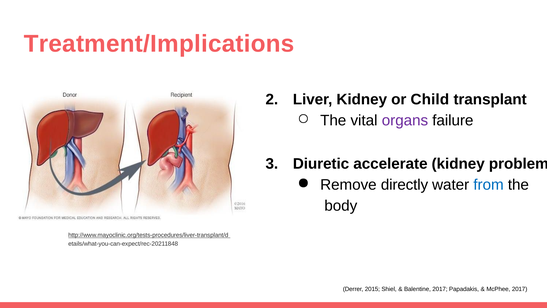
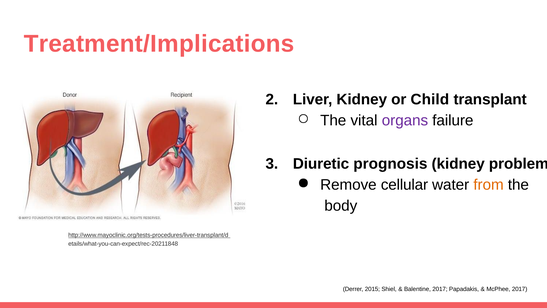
accelerate: accelerate -> prognosis
directly: directly -> cellular
from colour: blue -> orange
